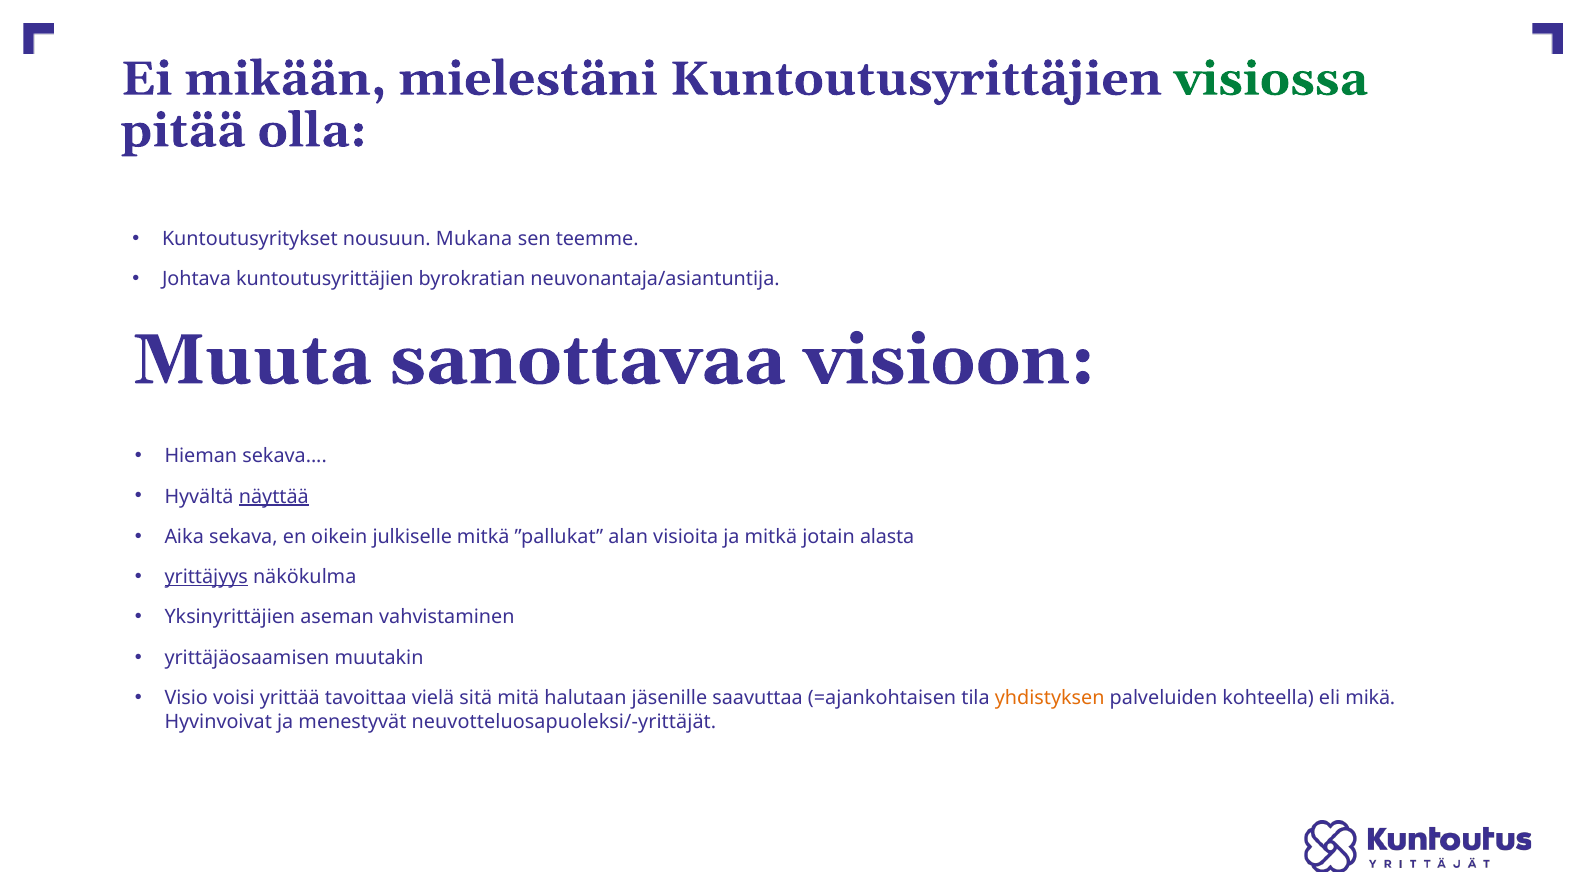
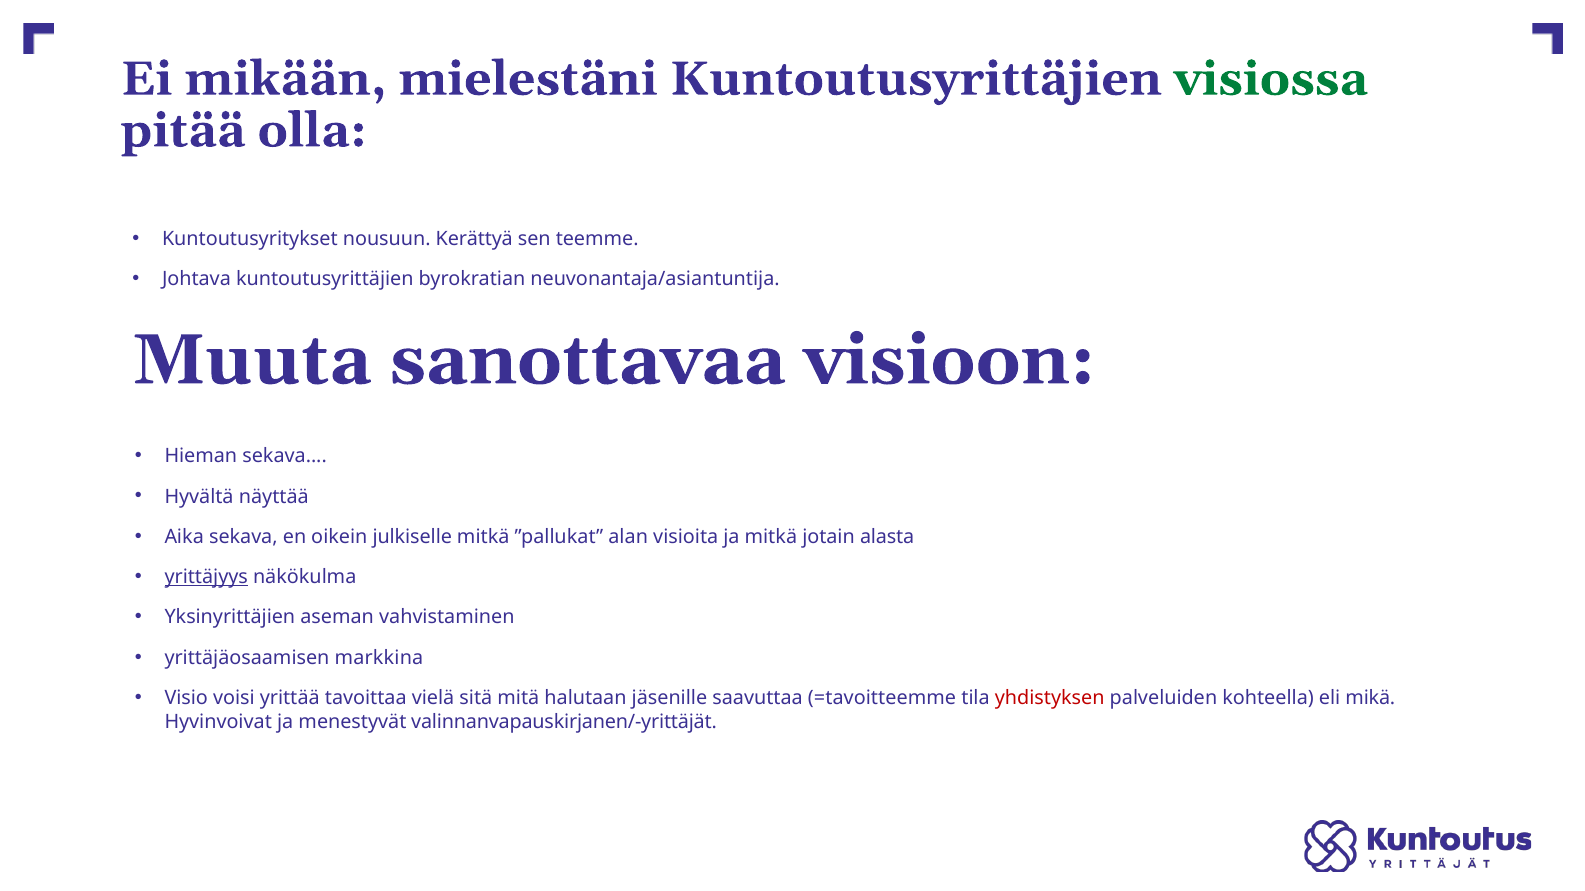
Mukana: Mukana -> Kerättyä
näyttää underline: present -> none
muutakin: muutakin -> markkina
=ajankohtaisen: =ajankohtaisen -> =tavoitteemme
yhdistyksen colour: orange -> red
neuvotteluosapuoleksi/-yrittäjät: neuvotteluosapuoleksi/-yrittäjät -> valinnanvapauskirjanen/-yrittäjät
